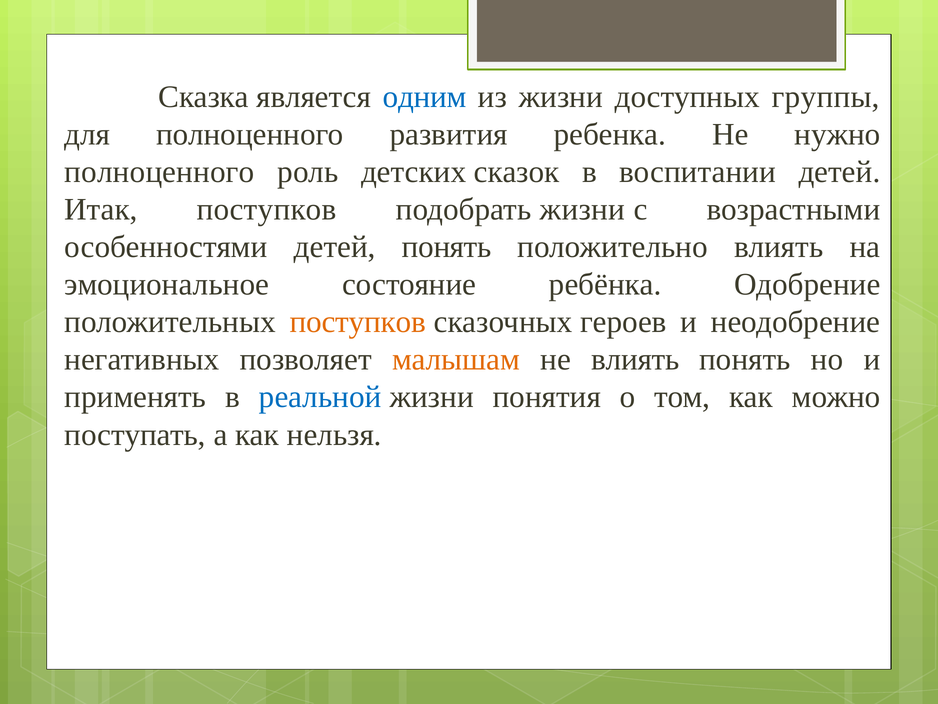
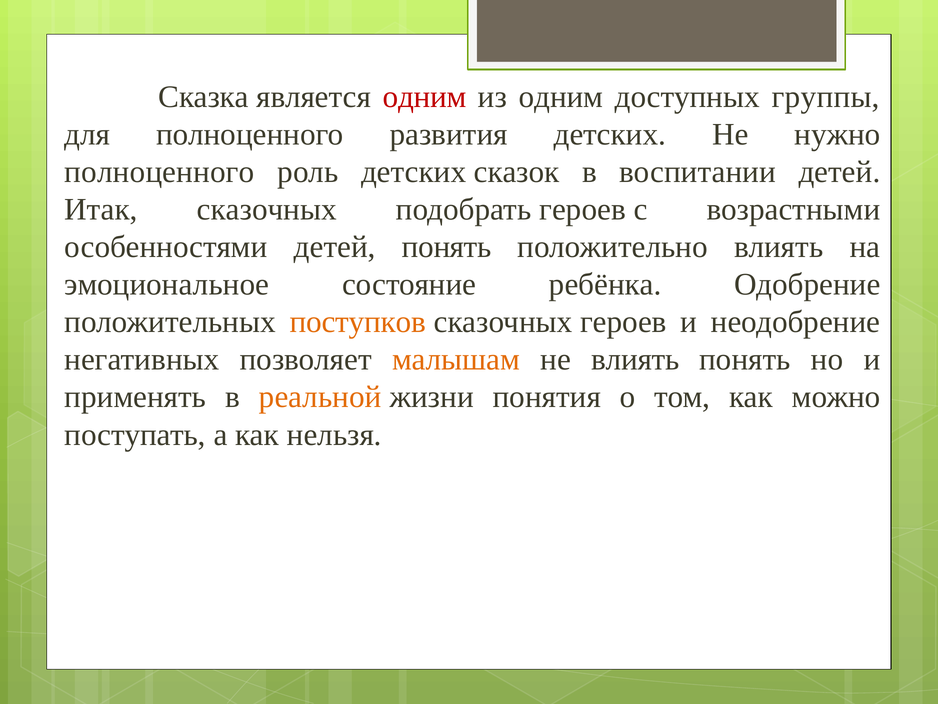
одним at (425, 97) colour: blue -> red
из жизни: жизни -> одним
развития ребенка: ребенка -> детских
Итак поступков: поступков -> сказочных
подобрать жизни: жизни -> героев
реальной colour: blue -> orange
